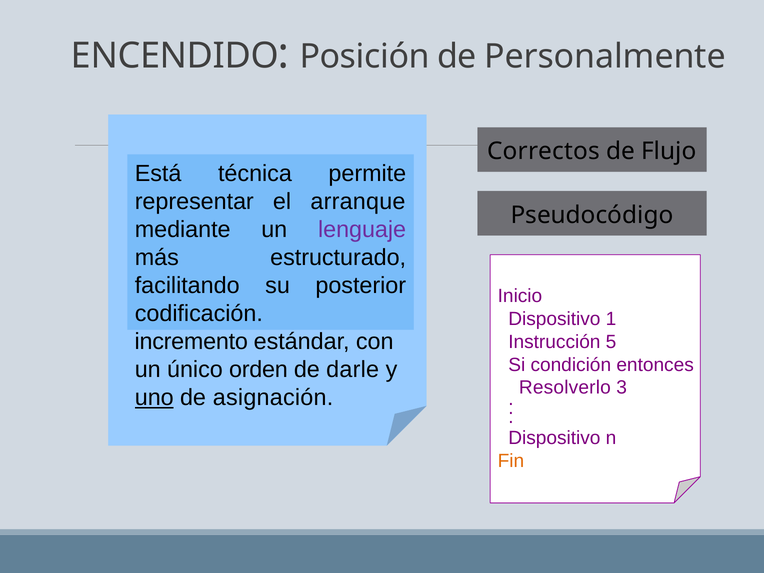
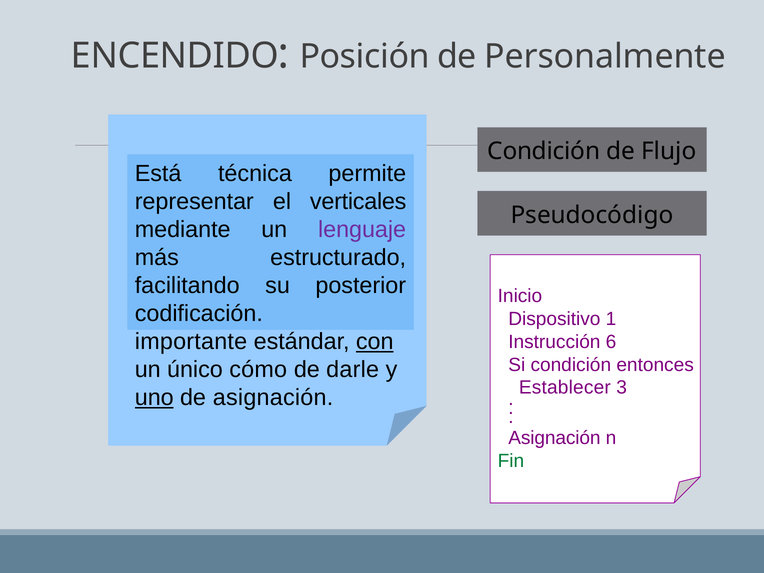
Correctos at (544, 151): Correctos -> Condición
arranque: arranque -> verticales
incremento: incremento -> importante
con underline: none -> present
5: 5 -> 6
orden: orden -> cómo
Resolverlo: Resolverlo -> Establecer
Dispositivo at (554, 438): Dispositivo -> Asignación
Fin colour: orange -> green
